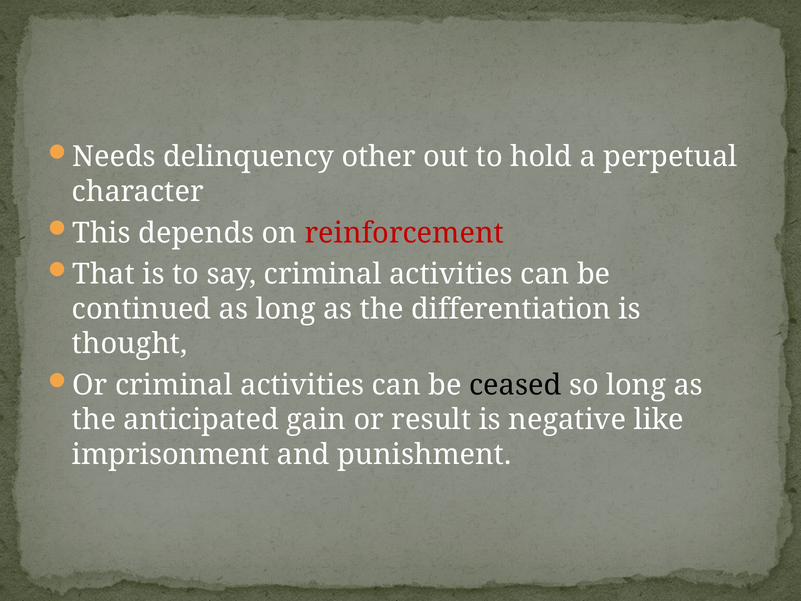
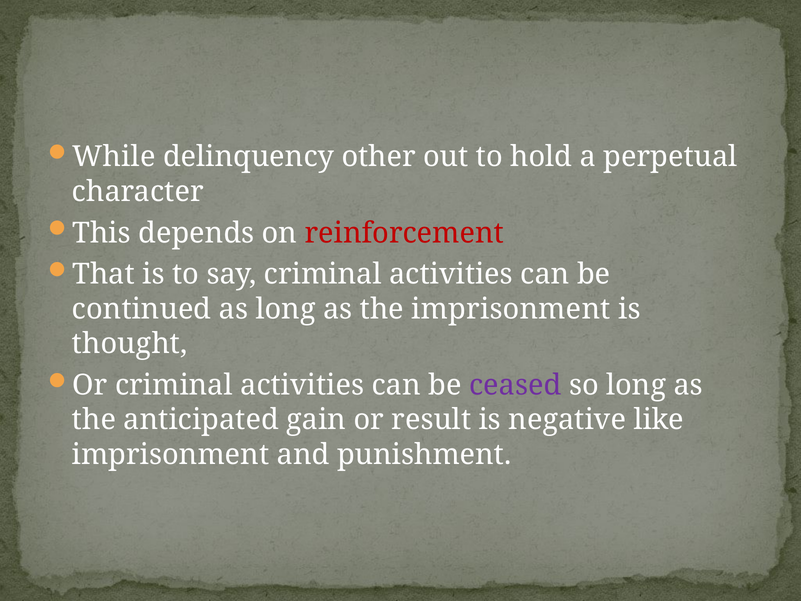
Needs: Needs -> While
the differentiation: differentiation -> imprisonment
ceased colour: black -> purple
